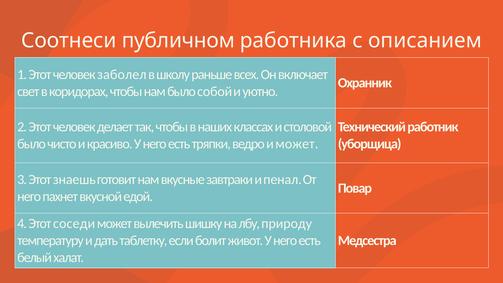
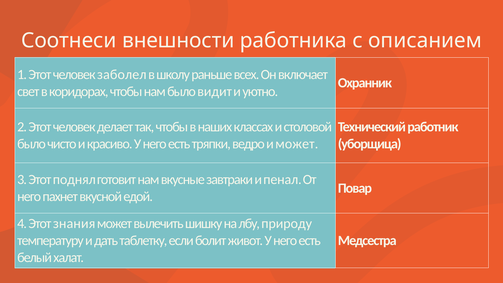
публичном: публичном -> внешности
собой: собой -> видит
знаешь: знаешь -> поднял
соседи: соседи -> знания
